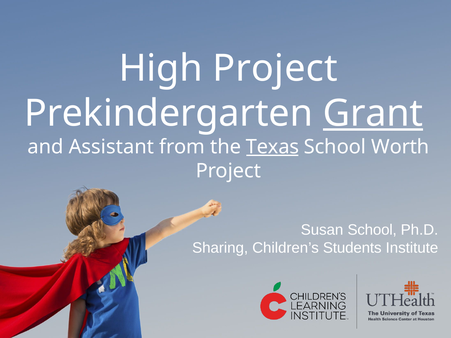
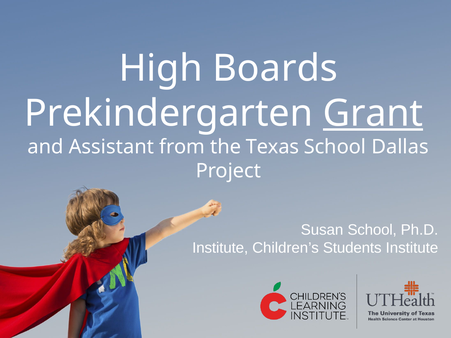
High Project: Project -> Boards
Texas underline: present -> none
Worth: Worth -> Dallas
Sharing at (220, 248): Sharing -> Institute
